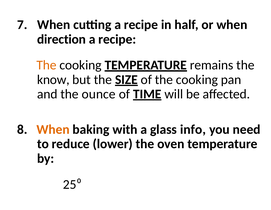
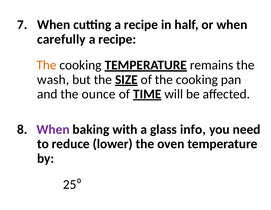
direction: direction -> carefully
know: know -> wash
When at (53, 129) colour: orange -> purple
